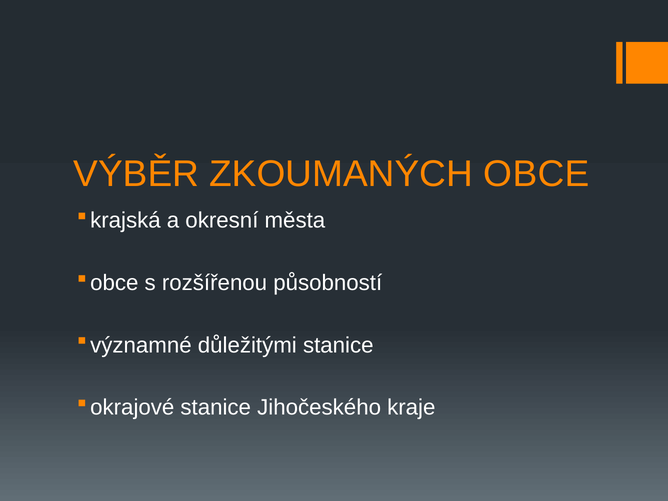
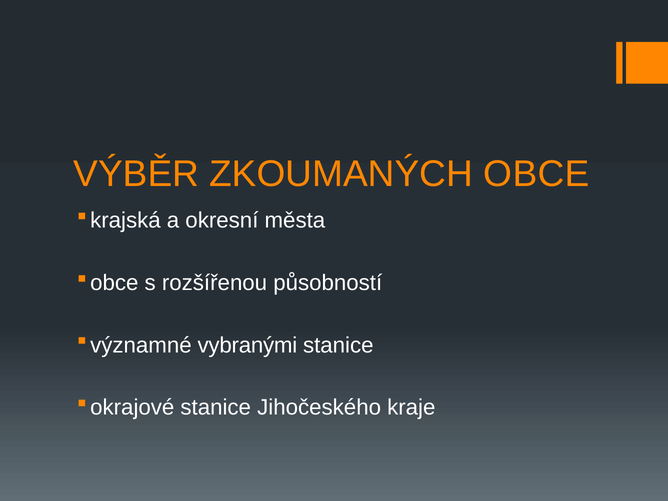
důležitými: důležitými -> vybranými
